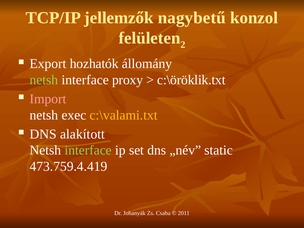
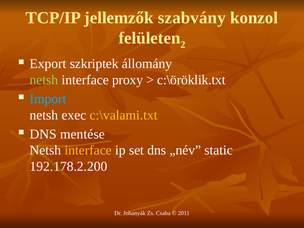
nagybetű: nagybetű -> szabvány
hozhatók: hozhatók -> szkriptek
Import colour: pink -> light blue
alakított: alakított -> mentése
interface at (88, 150) colour: light green -> yellow
473.759.4.419: 473.759.4.419 -> 192.178.2.200
